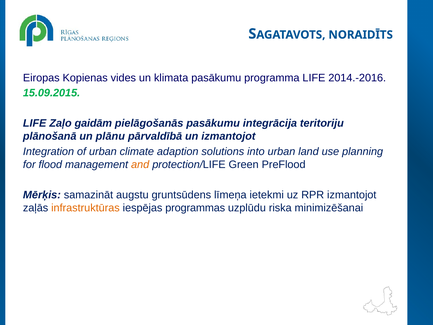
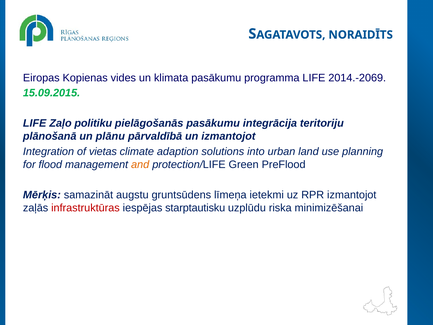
2014.-2016: 2014.-2016 -> 2014.-2069
gaidām: gaidām -> politiku
of urban: urban -> vietas
infrastruktūras colour: orange -> red
programmas: programmas -> starptautisku
